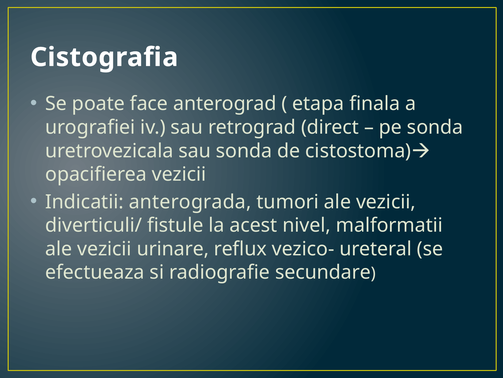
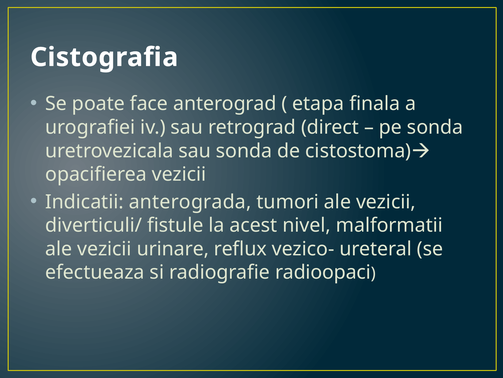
secundare: secundare -> radioopaci
